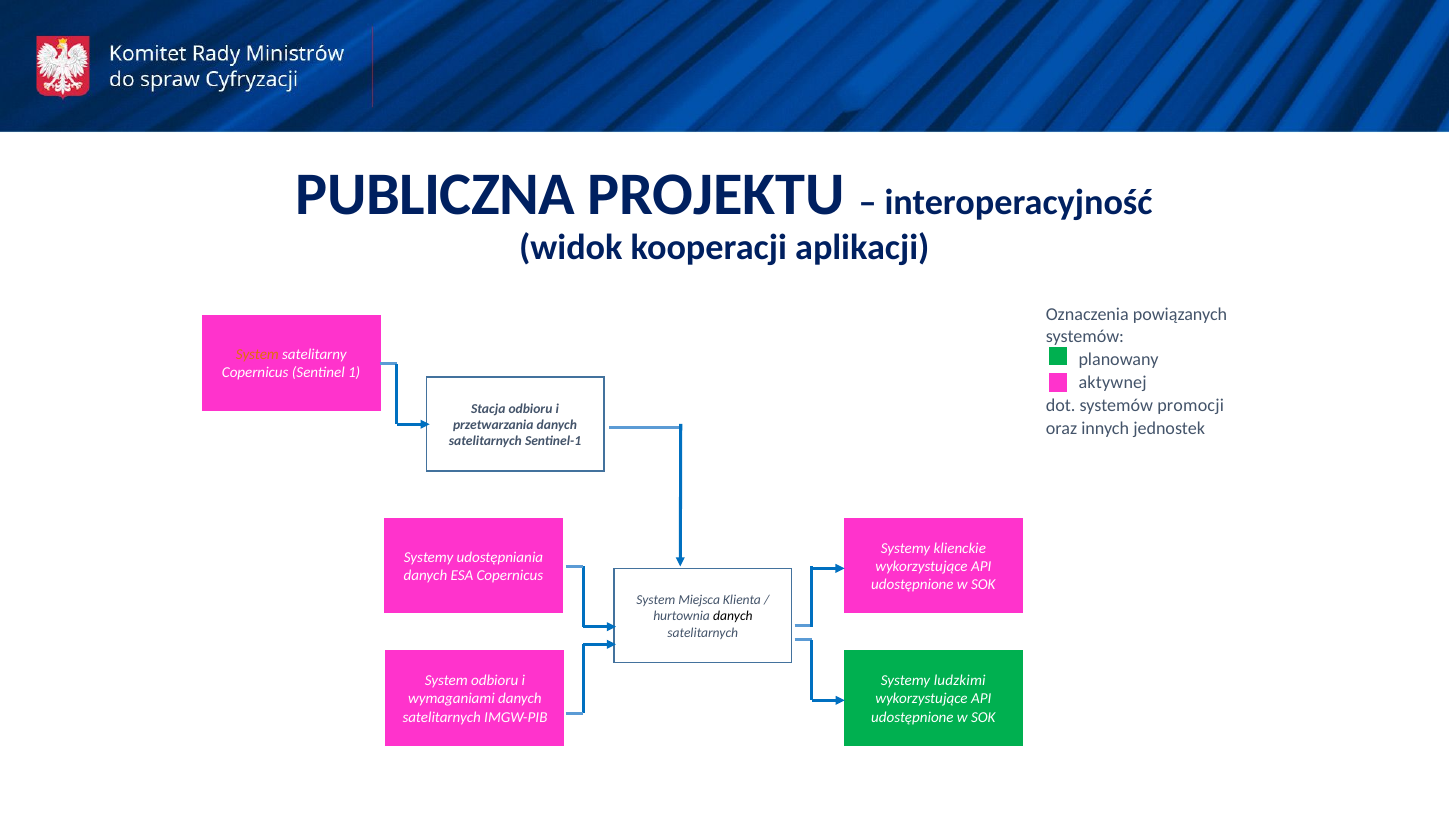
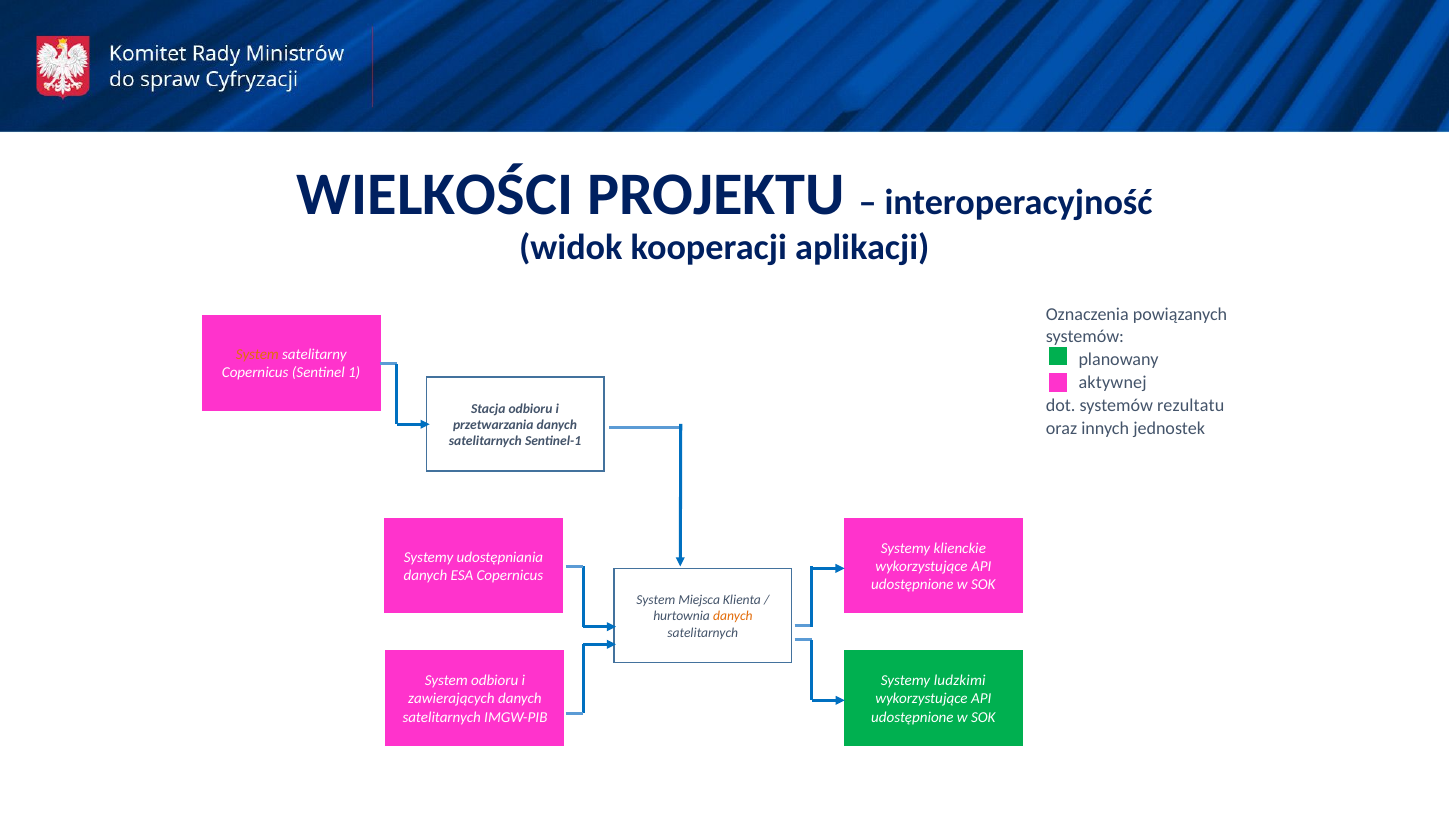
PUBLICZNA: PUBLICZNA -> WIELKOŚCI
promocji: promocji -> rezultatu
danych at (733, 616) colour: black -> orange
wymaganiami: wymaganiami -> zawierających
